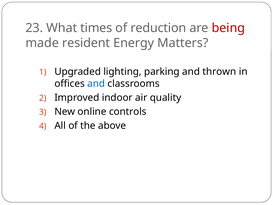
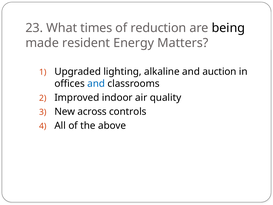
being colour: red -> black
parking: parking -> alkaline
thrown: thrown -> auction
online: online -> across
